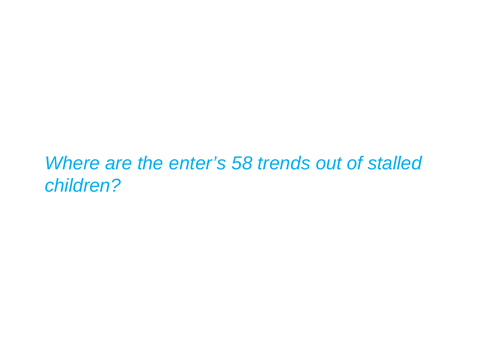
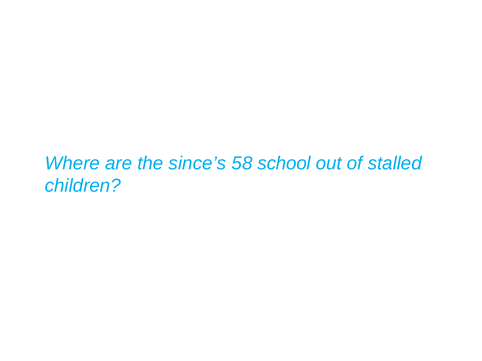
enter’s: enter’s -> since’s
trends: trends -> school
